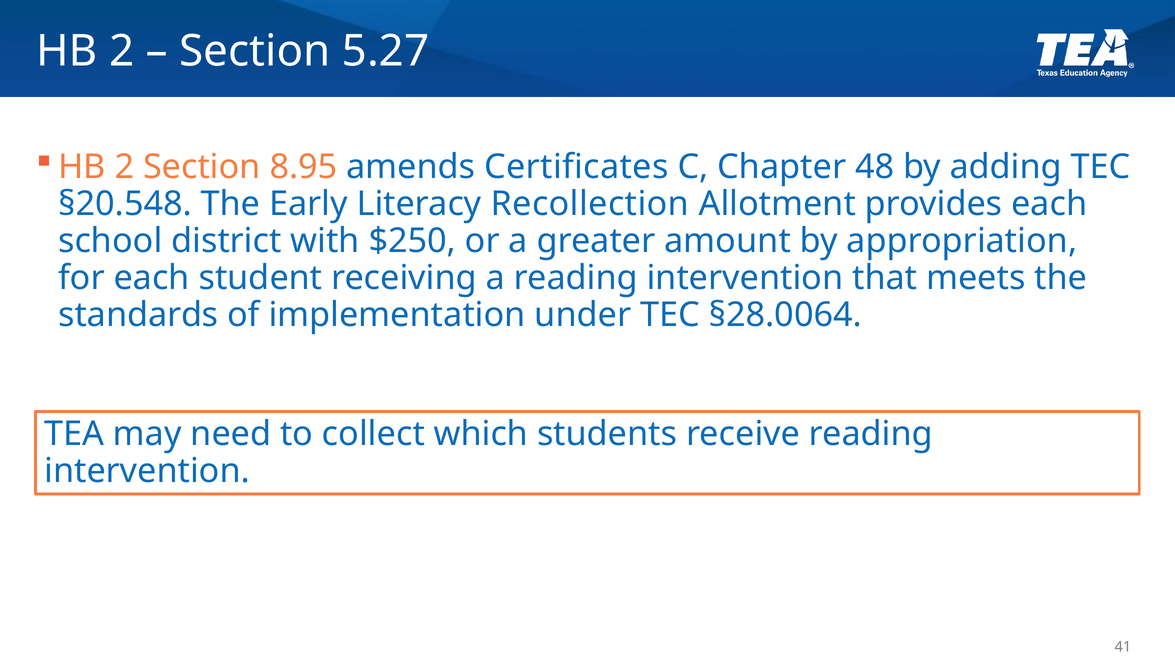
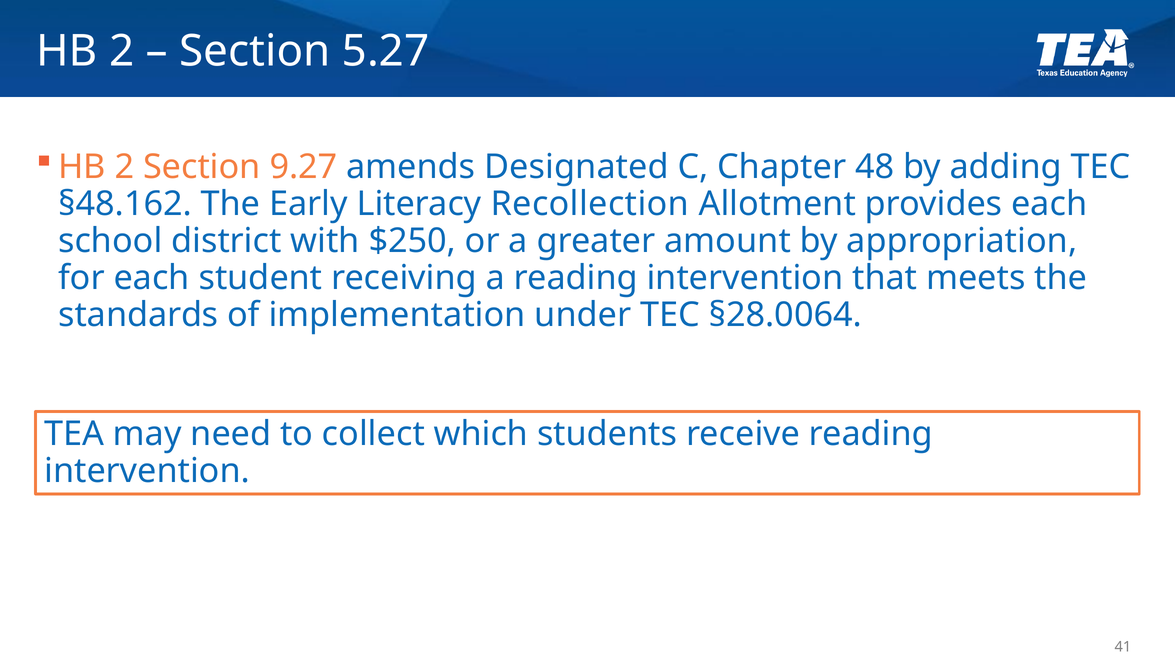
8.95: 8.95 -> 9.27
Certificates: Certificates -> Designated
§20.548: §20.548 -> §48.162
